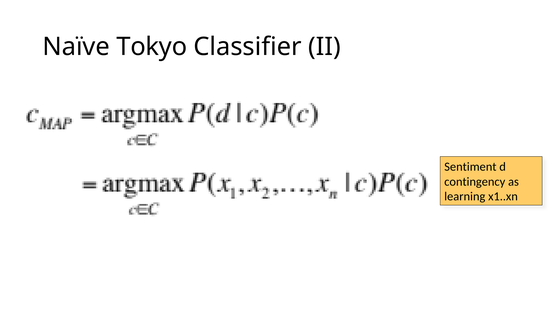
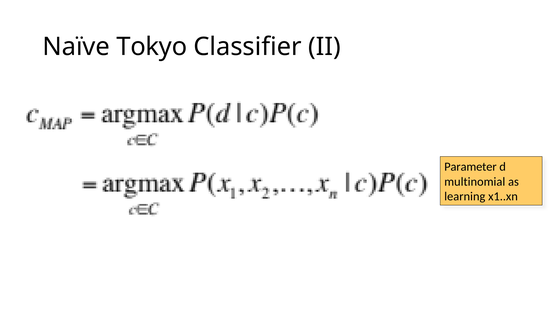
Sentiment: Sentiment -> Parameter
contingency: contingency -> multinomial
